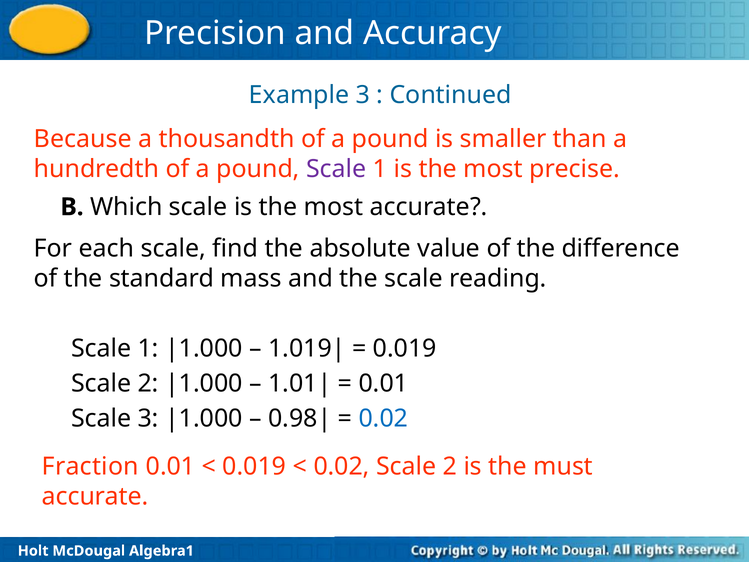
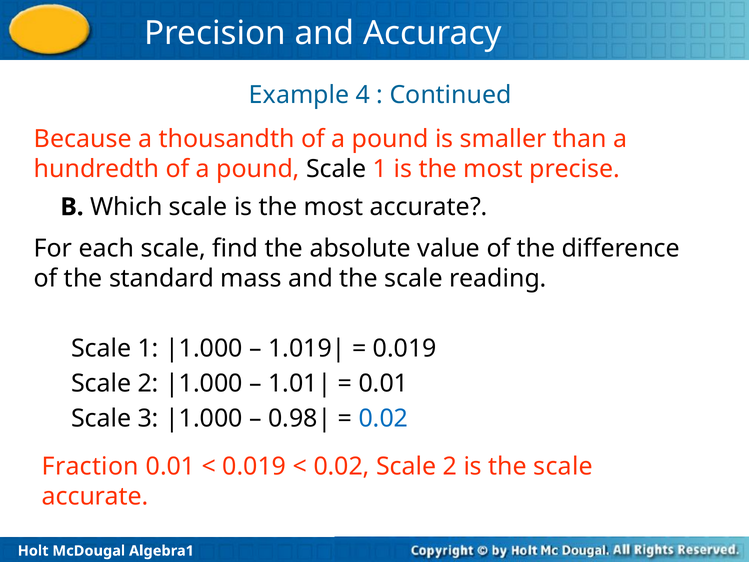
Example 3: 3 -> 4
Scale at (336, 169) colour: purple -> black
is the must: must -> scale
